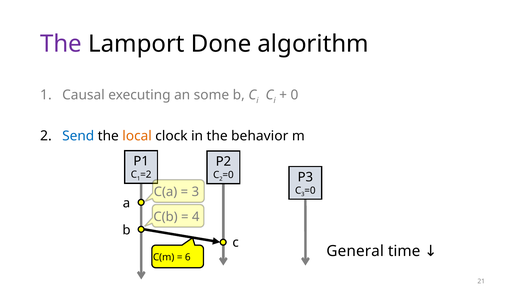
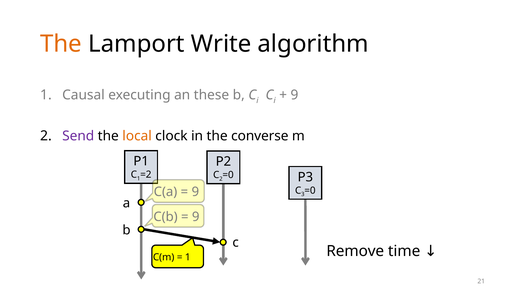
The at (61, 44) colour: purple -> orange
Done: Done -> Write
0 at (294, 95): 0 -> 9
some: some -> these
Send colour: blue -> purple
behavior: behavior -> converse
3 at (195, 192): 3 -> 9
4 at (196, 217): 4 -> 9
General: General -> Remove
6 at (188, 257): 6 -> 1
